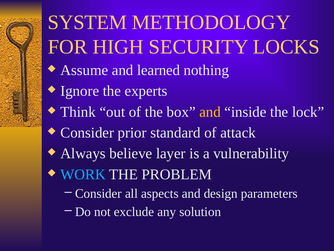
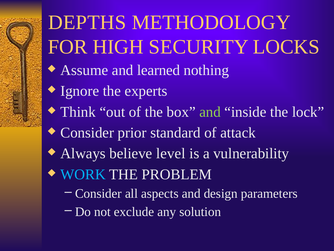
SYSTEM: SYSTEM -> DEPTHS
and at (210, 112) colour: yellow -> light green
layer: layer -> level
